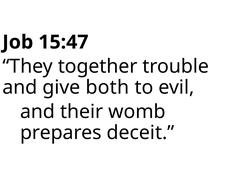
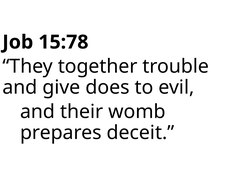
15:47: 15:47 -> 15:78
both: both -> does
